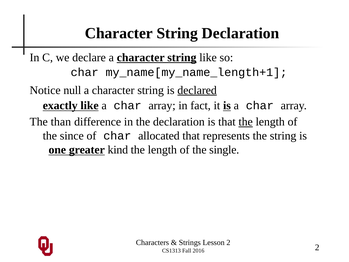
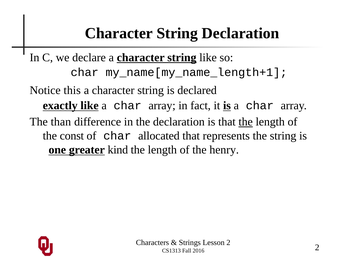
null: null -> this
declared underline: present -> none
since: since -> const
single: single -> henry
